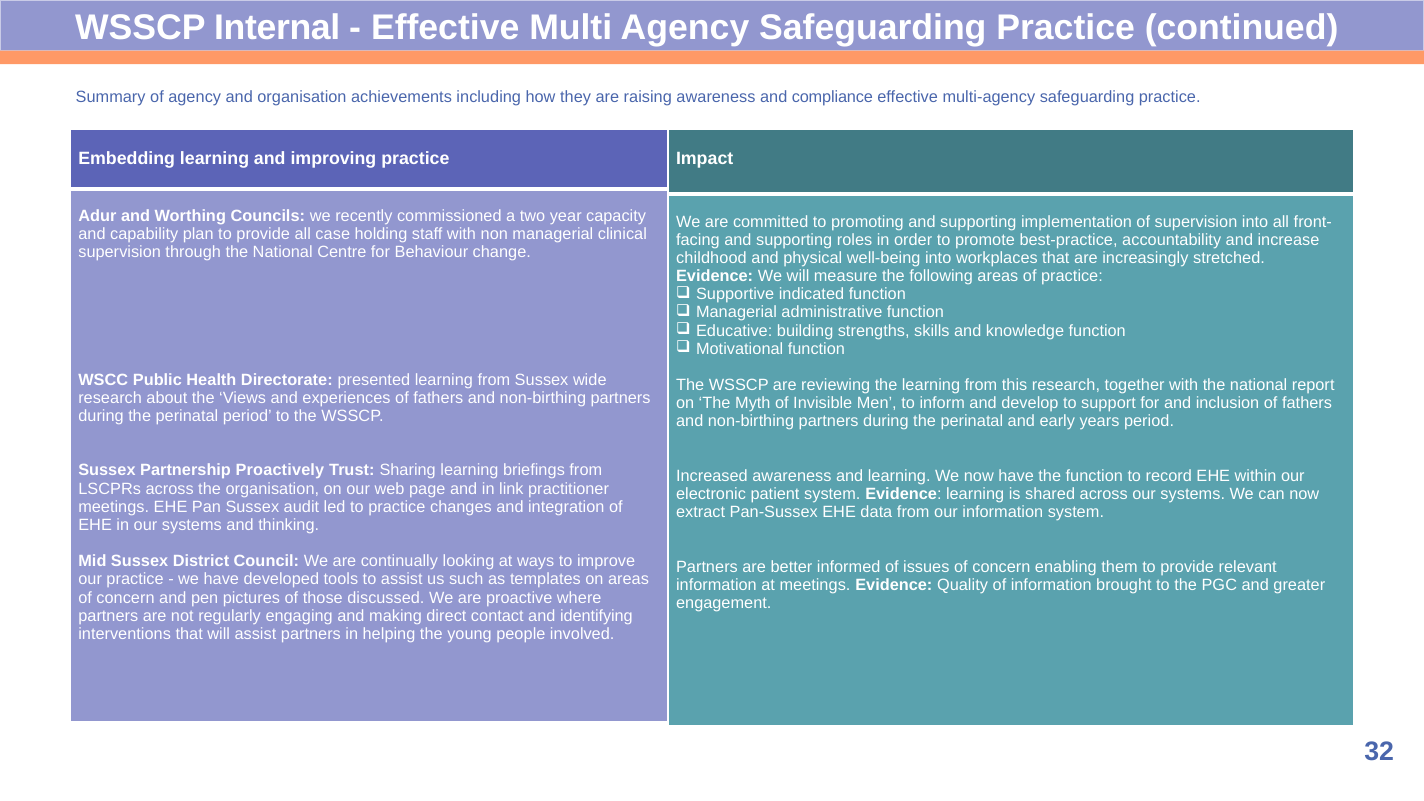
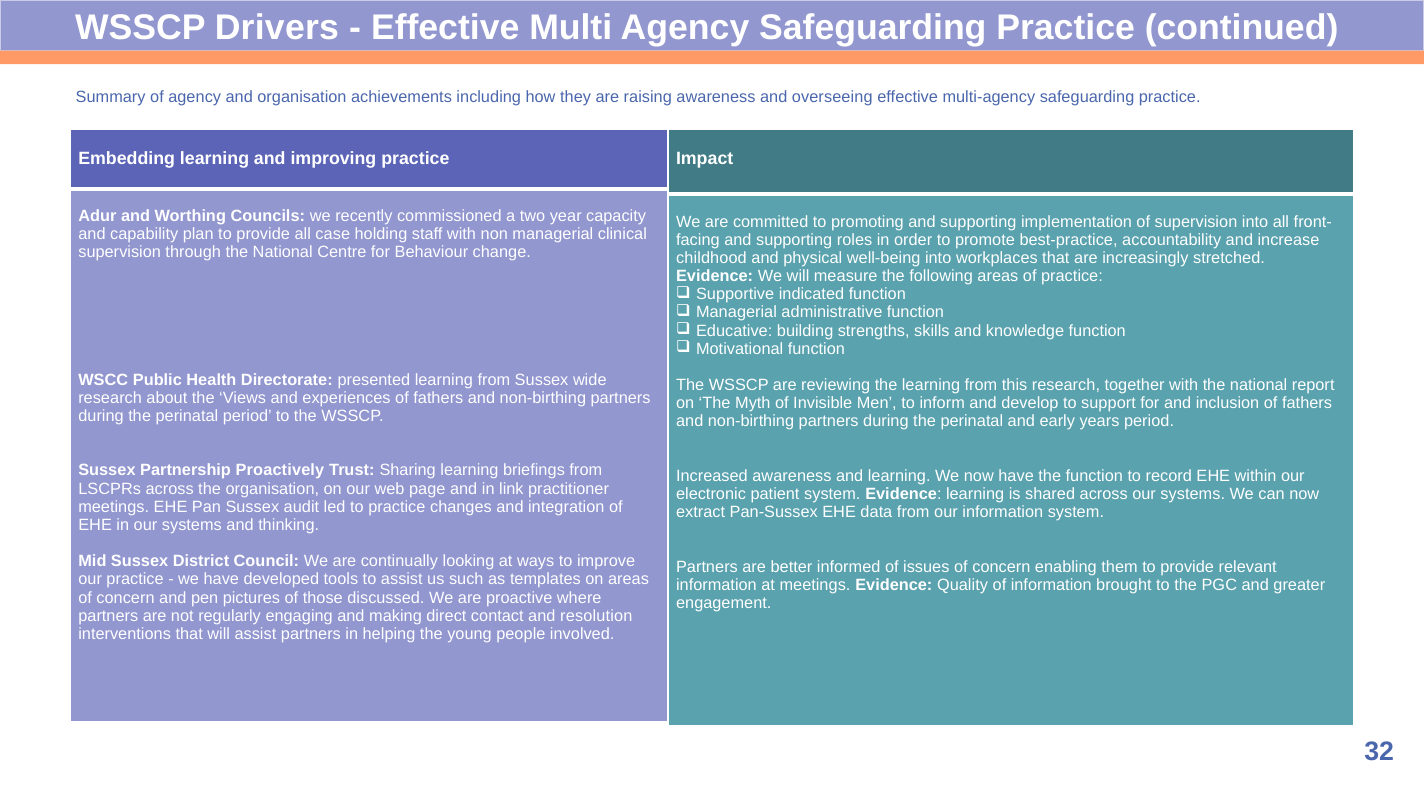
Internal: Internal -> Drivers
compliance: compliance -> overseeing
identifying: identifying -> resolution
